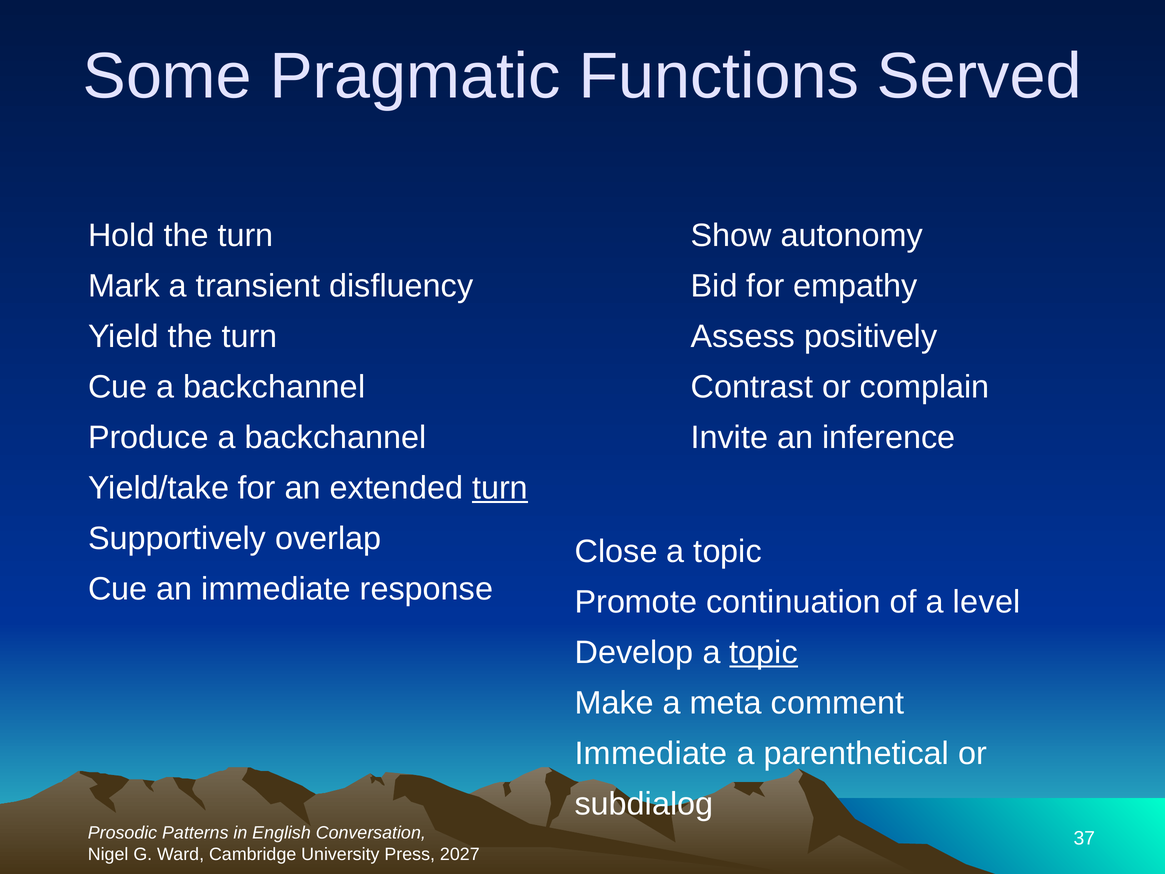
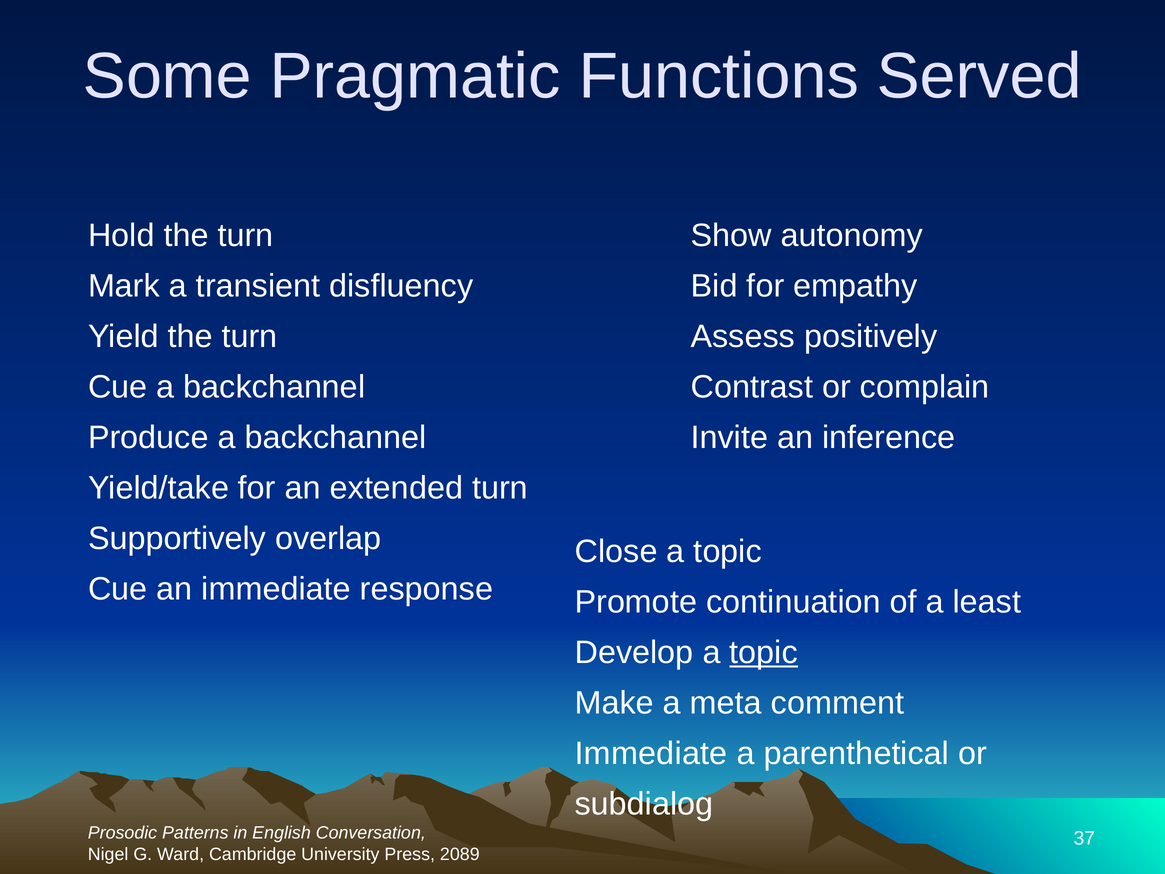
turn at (500, 488) underline: present -> none
level: level -> least
2027: 2027 -> 2089
